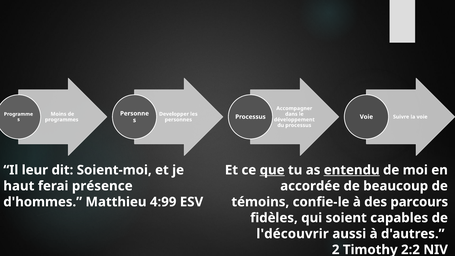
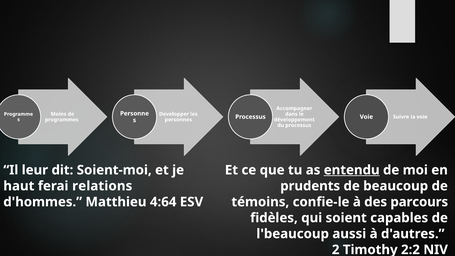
que underline: present -> none
présence: présence -> relations
accordée: accordée -> prudents
4:99: 4:99 -> 4:64
l'découvrir: l'découvrir -> l'beaucoup
